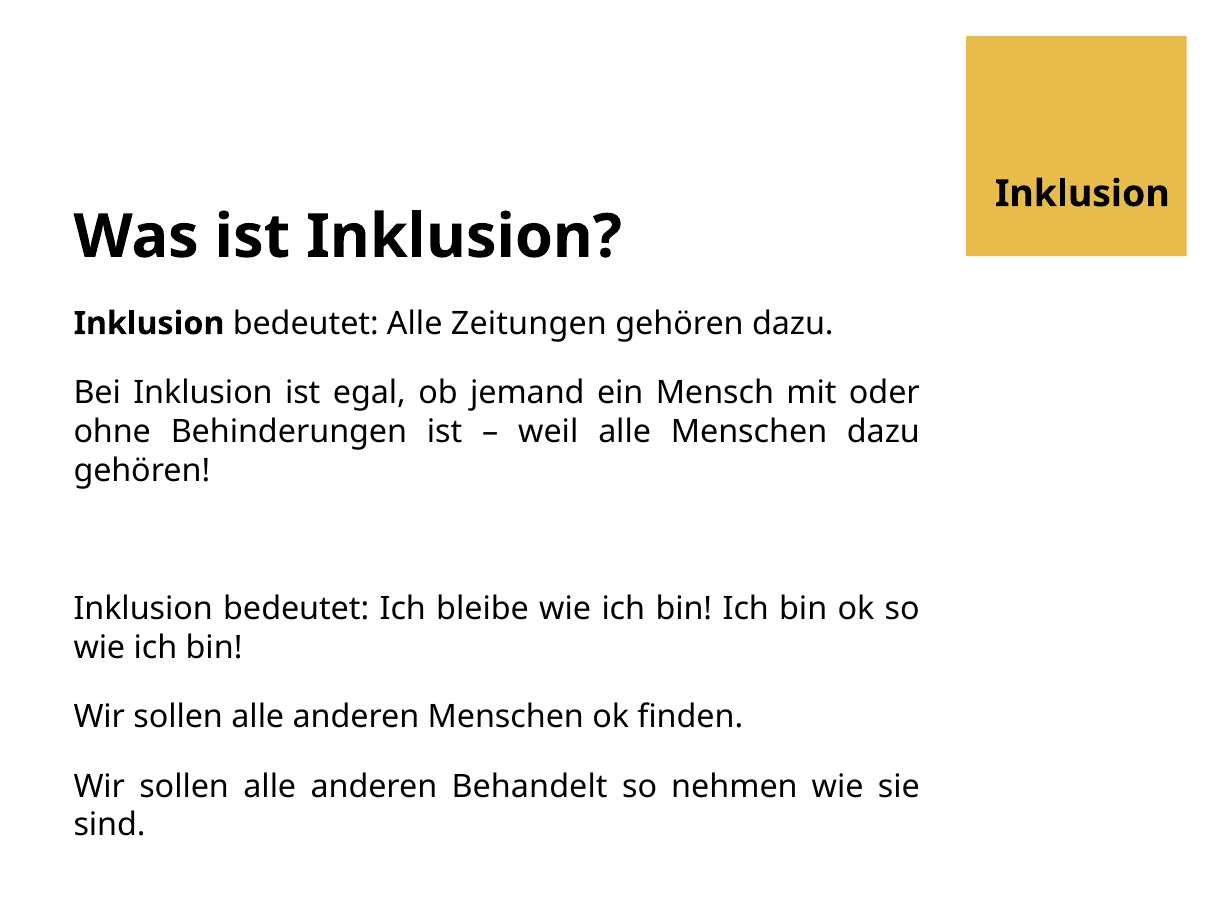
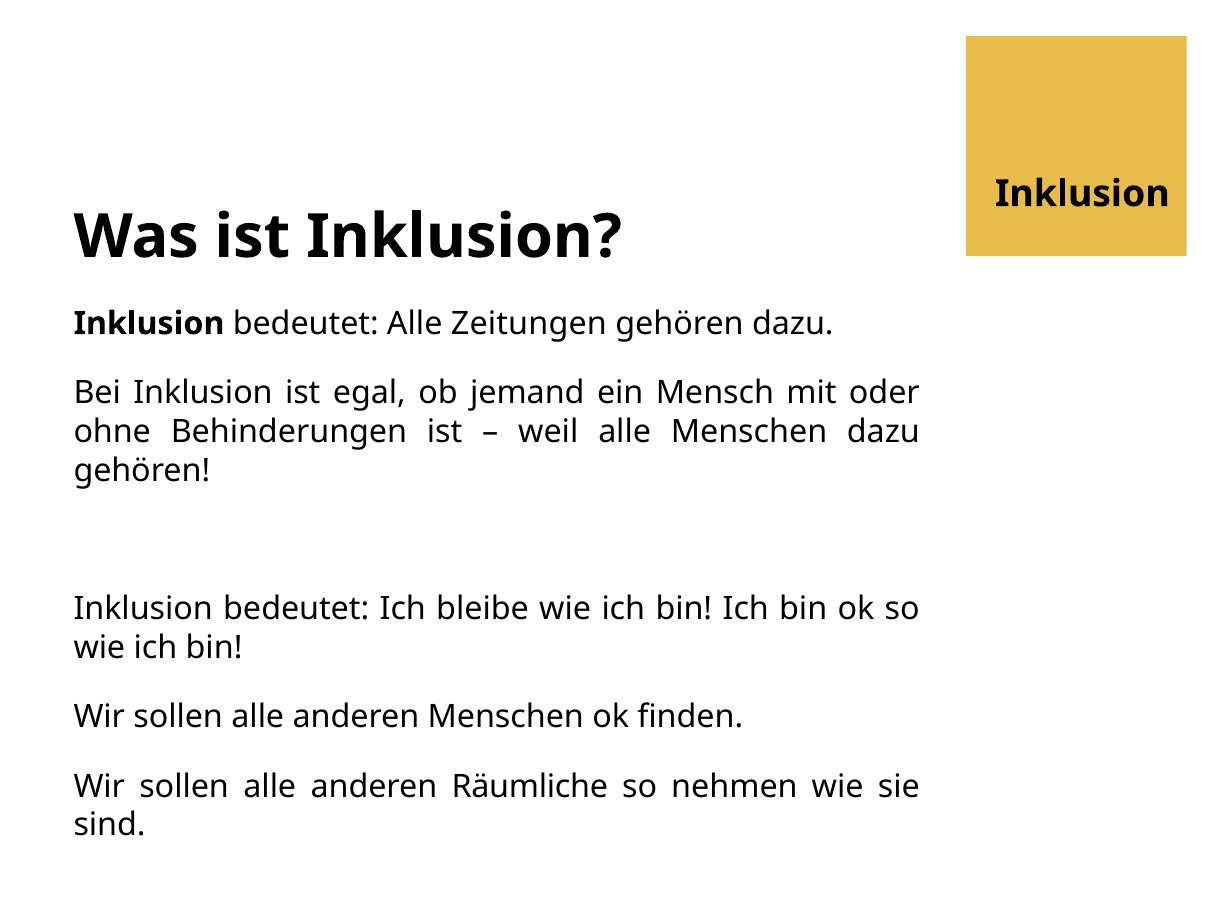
Behandelt: Behandelt -> Räumliche
